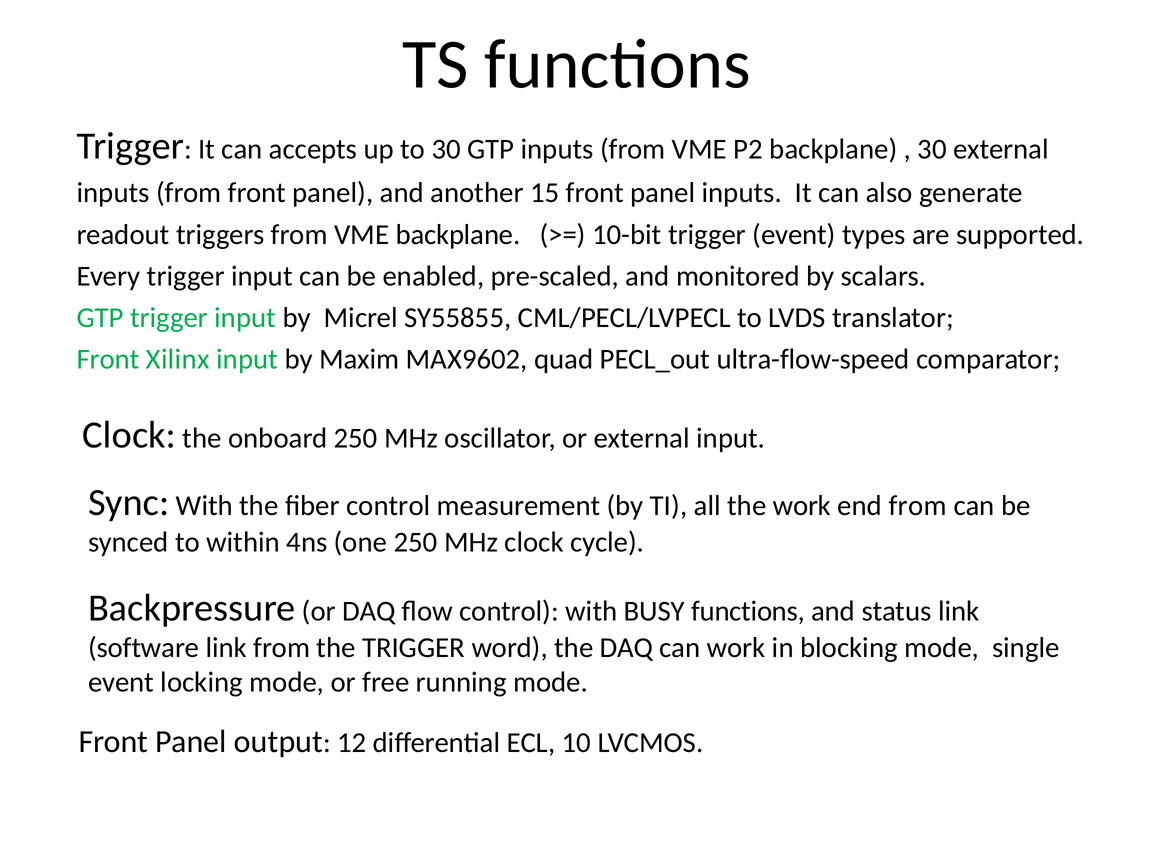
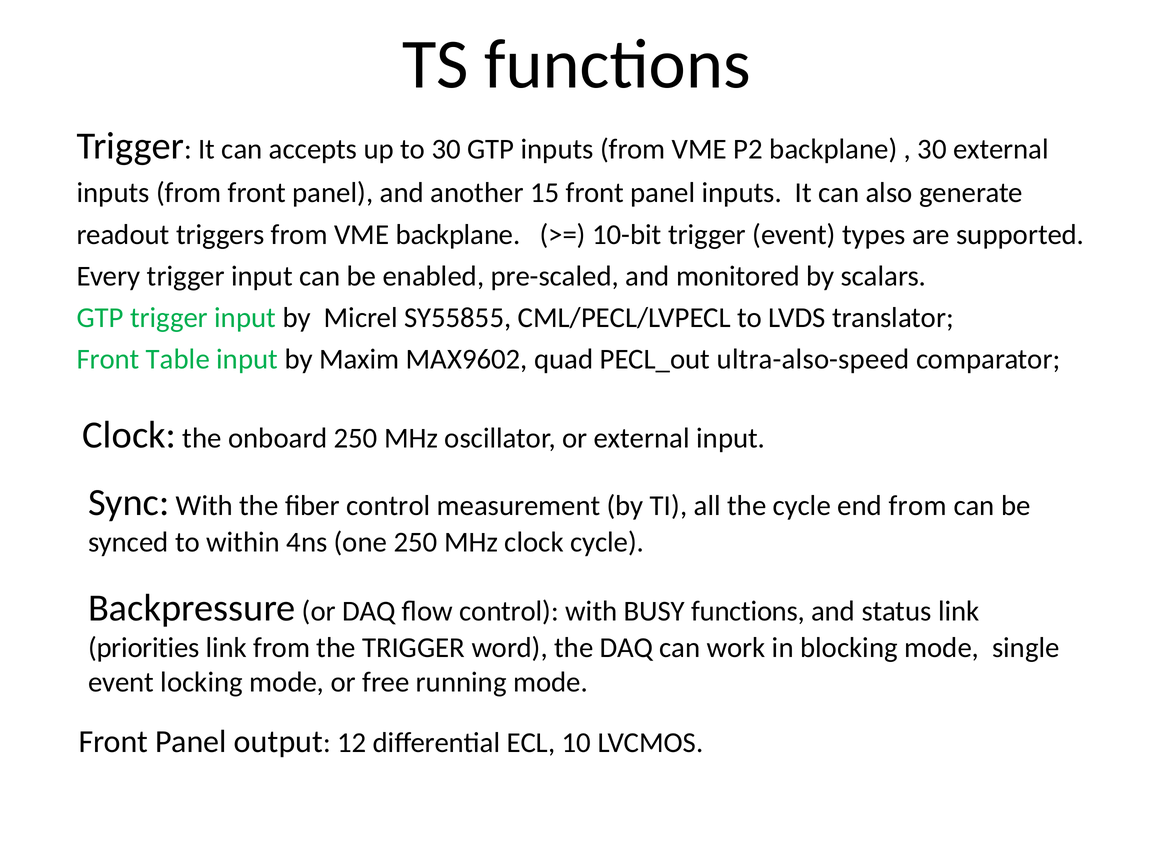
Xilinx: Xilinx -> Table
ultra-flow-speed: ultra-flow-speed -> ultra-also-speed
the work: work -> cycle
software: software -> priorities
